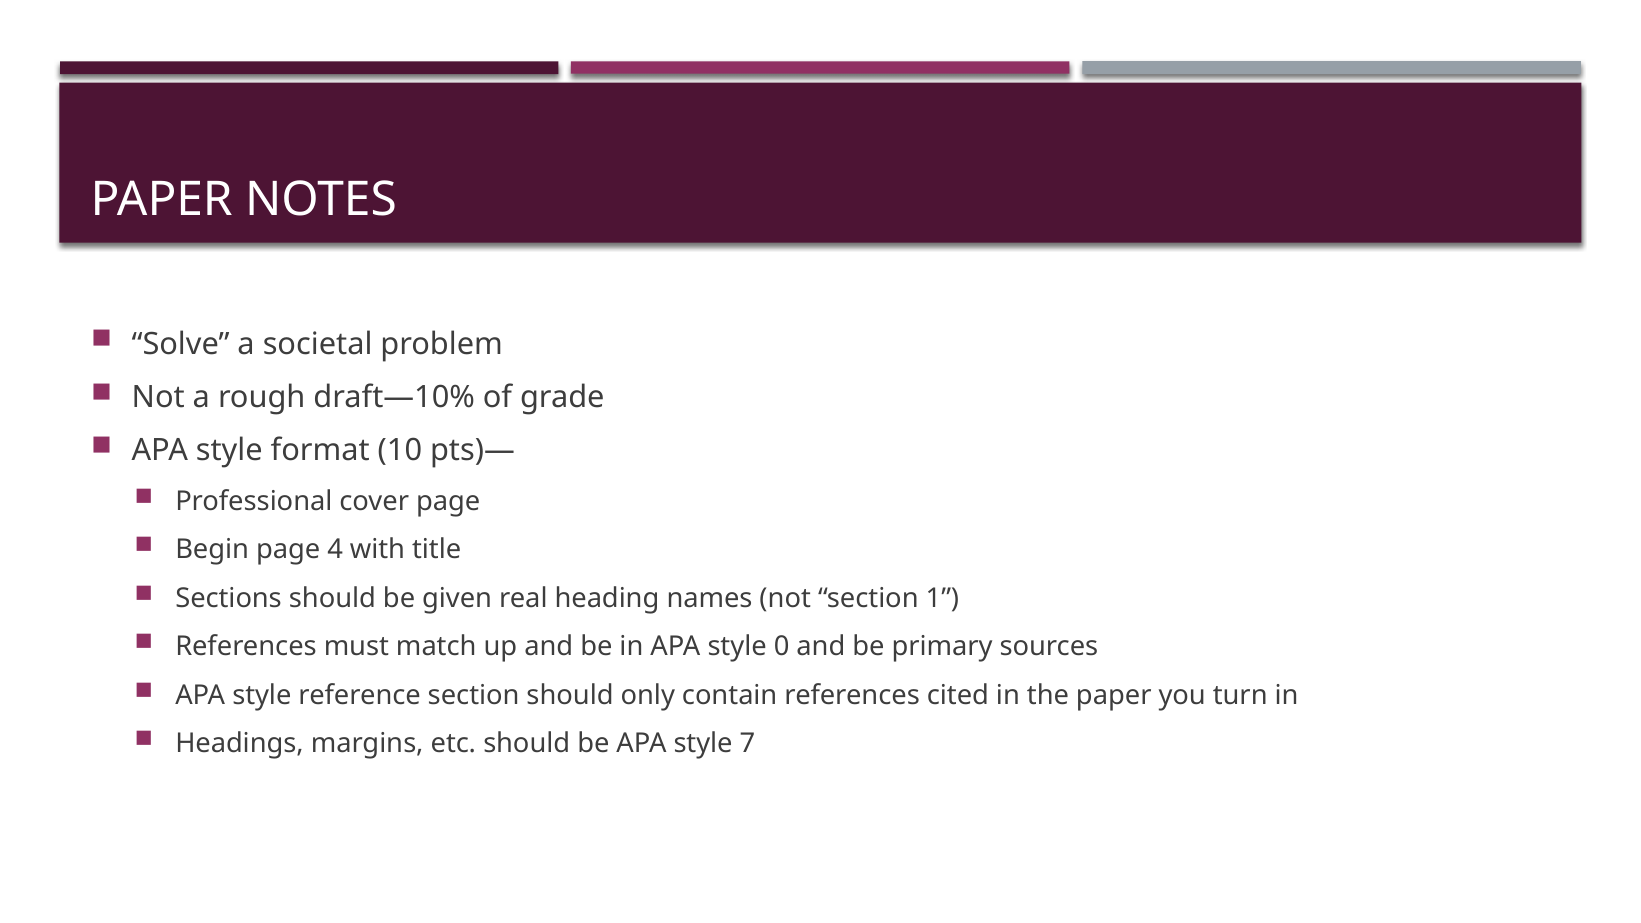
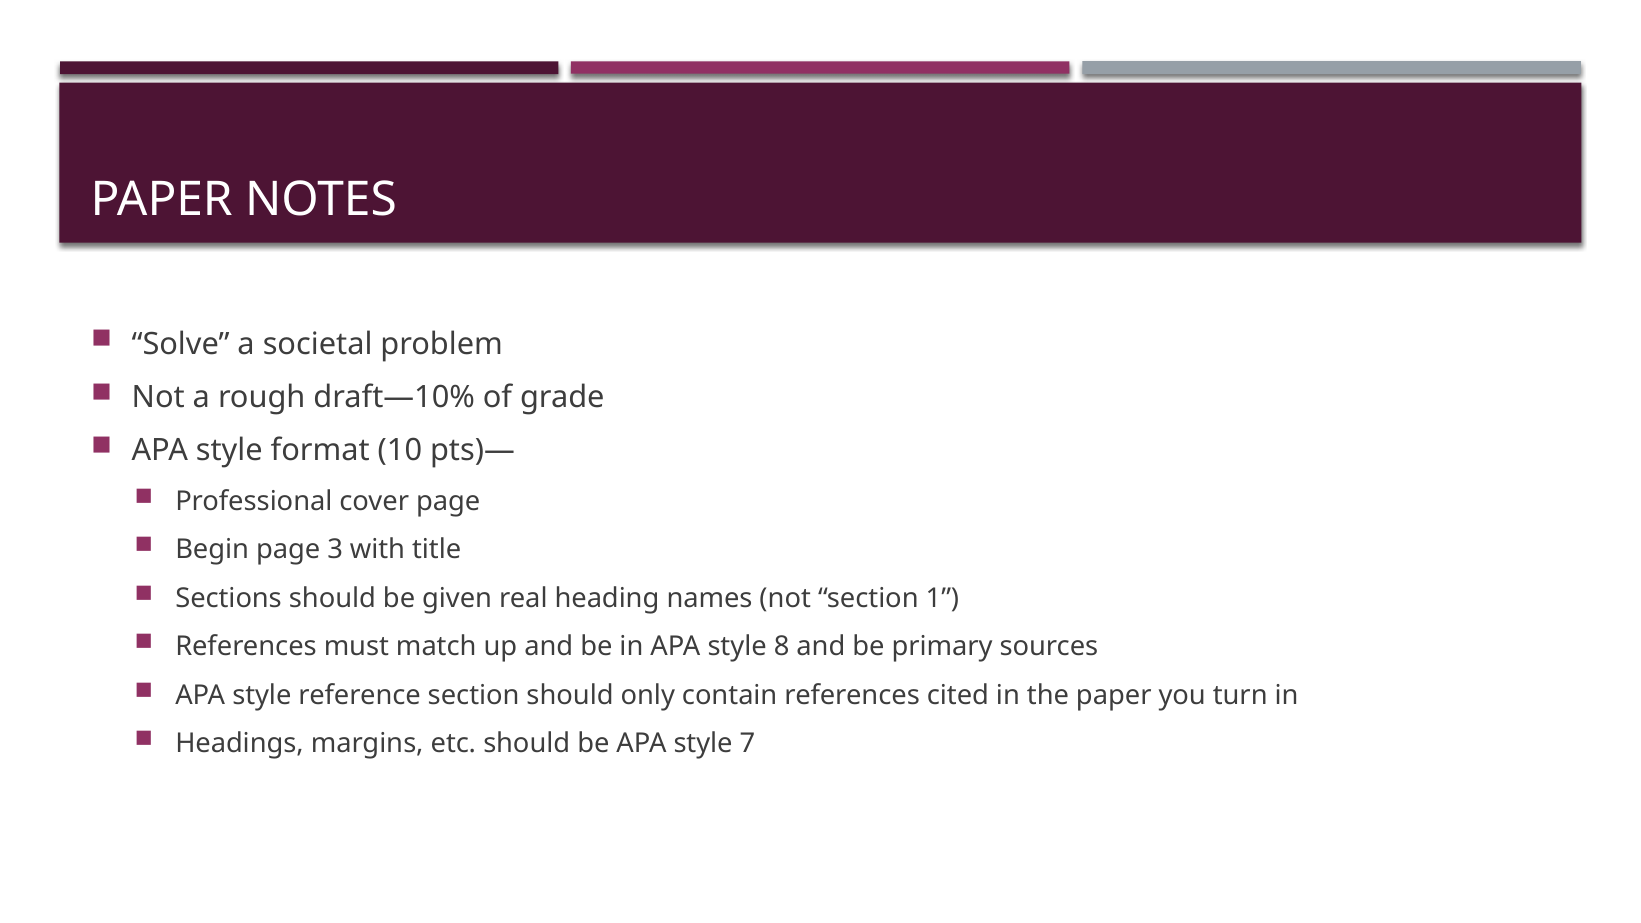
4: 4 -> 3
0: 0 -> 8
